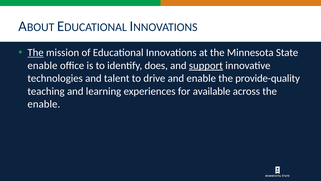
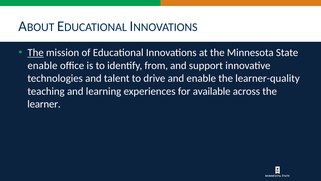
does: does -> from
support underline: present -> none
provide-quality: provide-quality -> learner-quality
enable at (44, 104): enable -> learner
